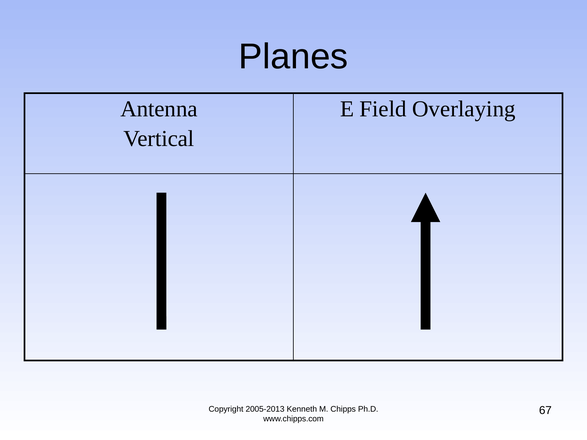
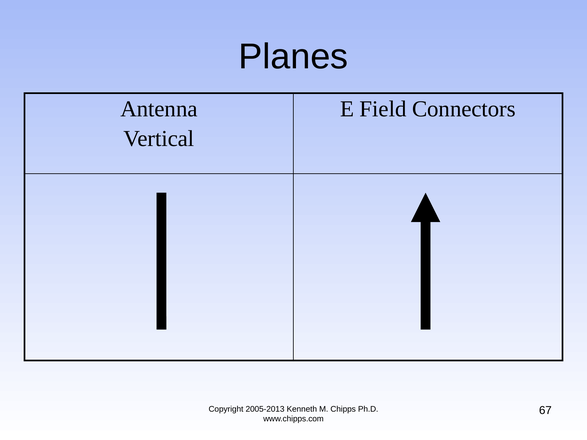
Overlaying: Overlaying -> Connectors
